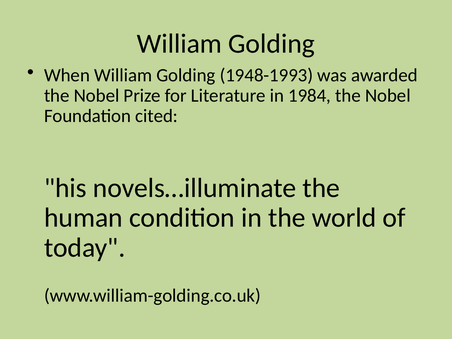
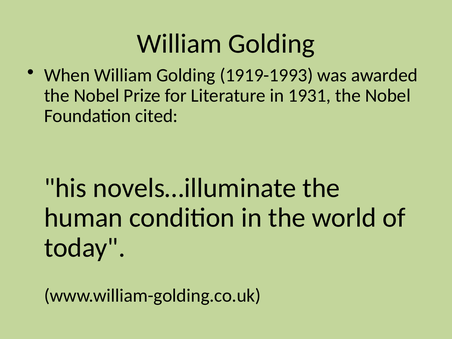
1948-1993: 1948-1993 -> 1919-1993
1984: 1984 -> 1931
